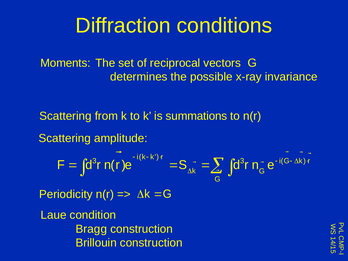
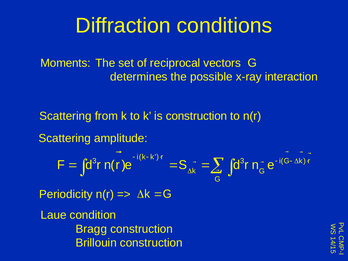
invariance: invariance -> interaction
is summations: summations -> construction
